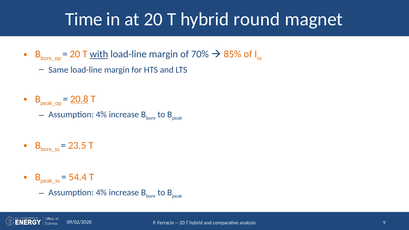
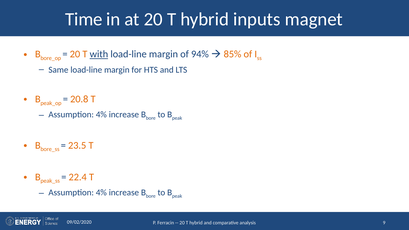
round: round -> inputs
70%: 70% -> 94%
20.8 underline: present -> none
54.4: 54.4 -> 22.4
